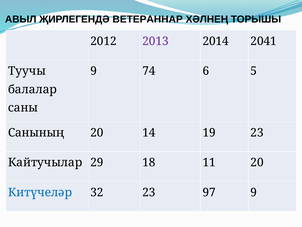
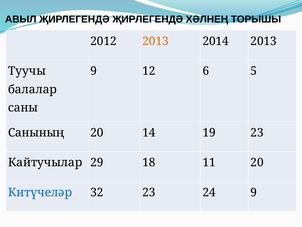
ҖИРЛЕГЕНДӘ ВЕТЕРАННАР: ВЕТЕРАННАР -> ҖИРЛЕГЕНДӘ
2013 at (156, 41) colour: purple -> orange
2014 2041: 2041 -> 2013
74: 74 -> 12
97: 97 -> 24
